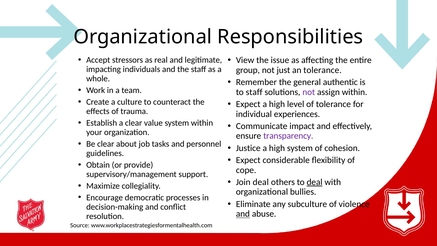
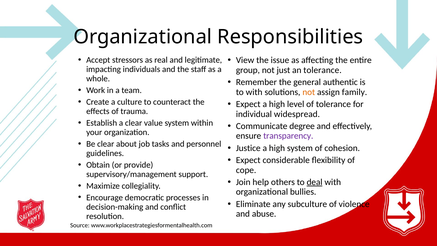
to staff: staff -> with
not at (309, 92) colour: purple -> orange
assign within: within -> family
experiences: experiences -> widespread
impact: impact -> degree
Join deal: deal -> help
and at (243, 214) underline: present -> none
